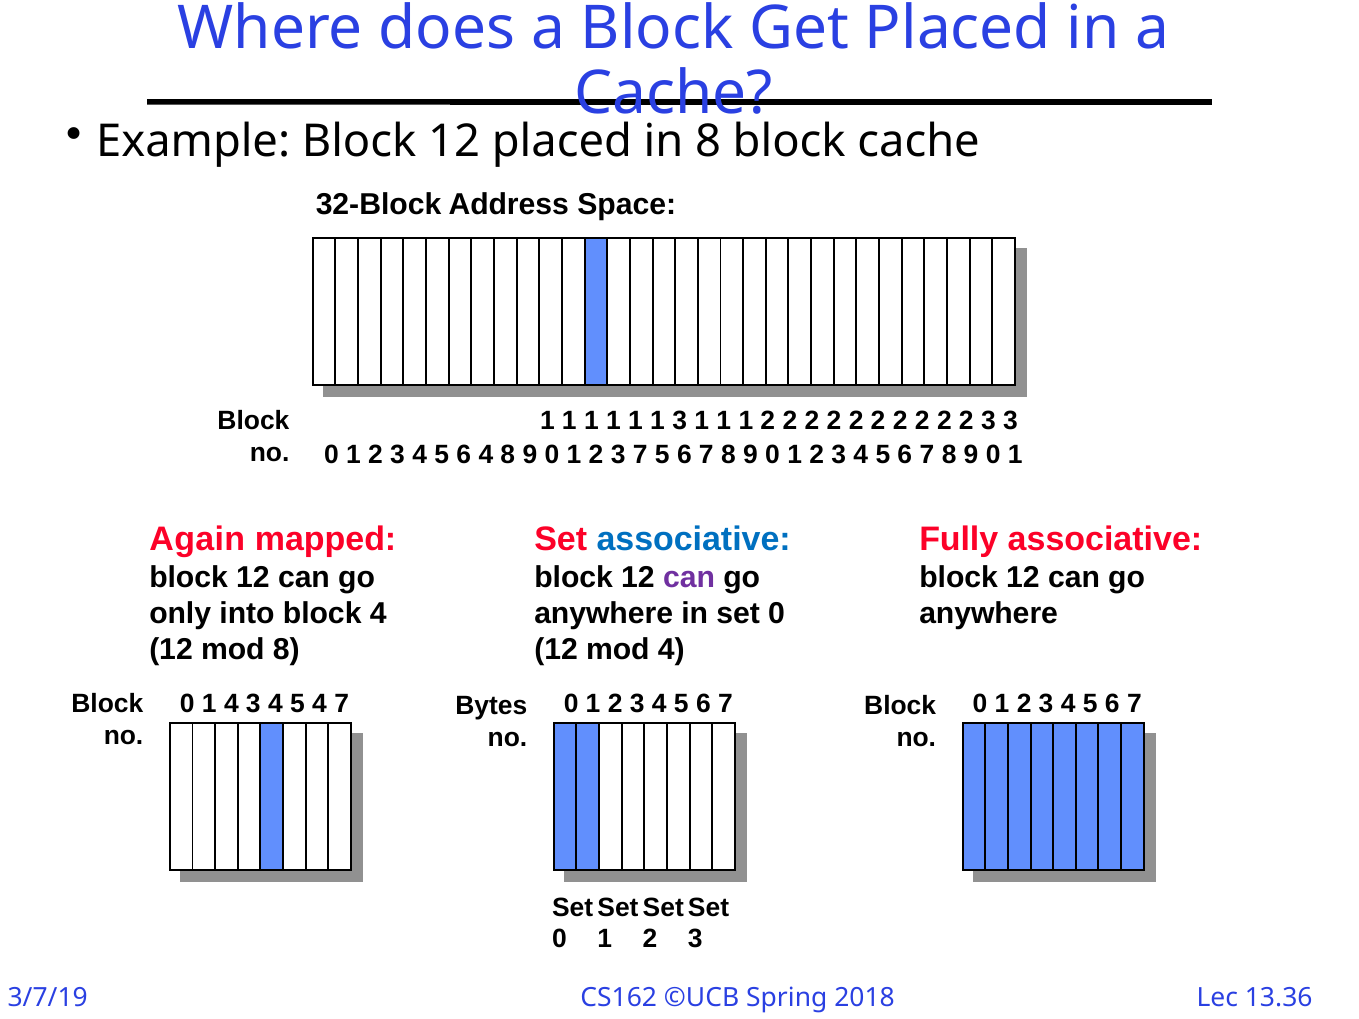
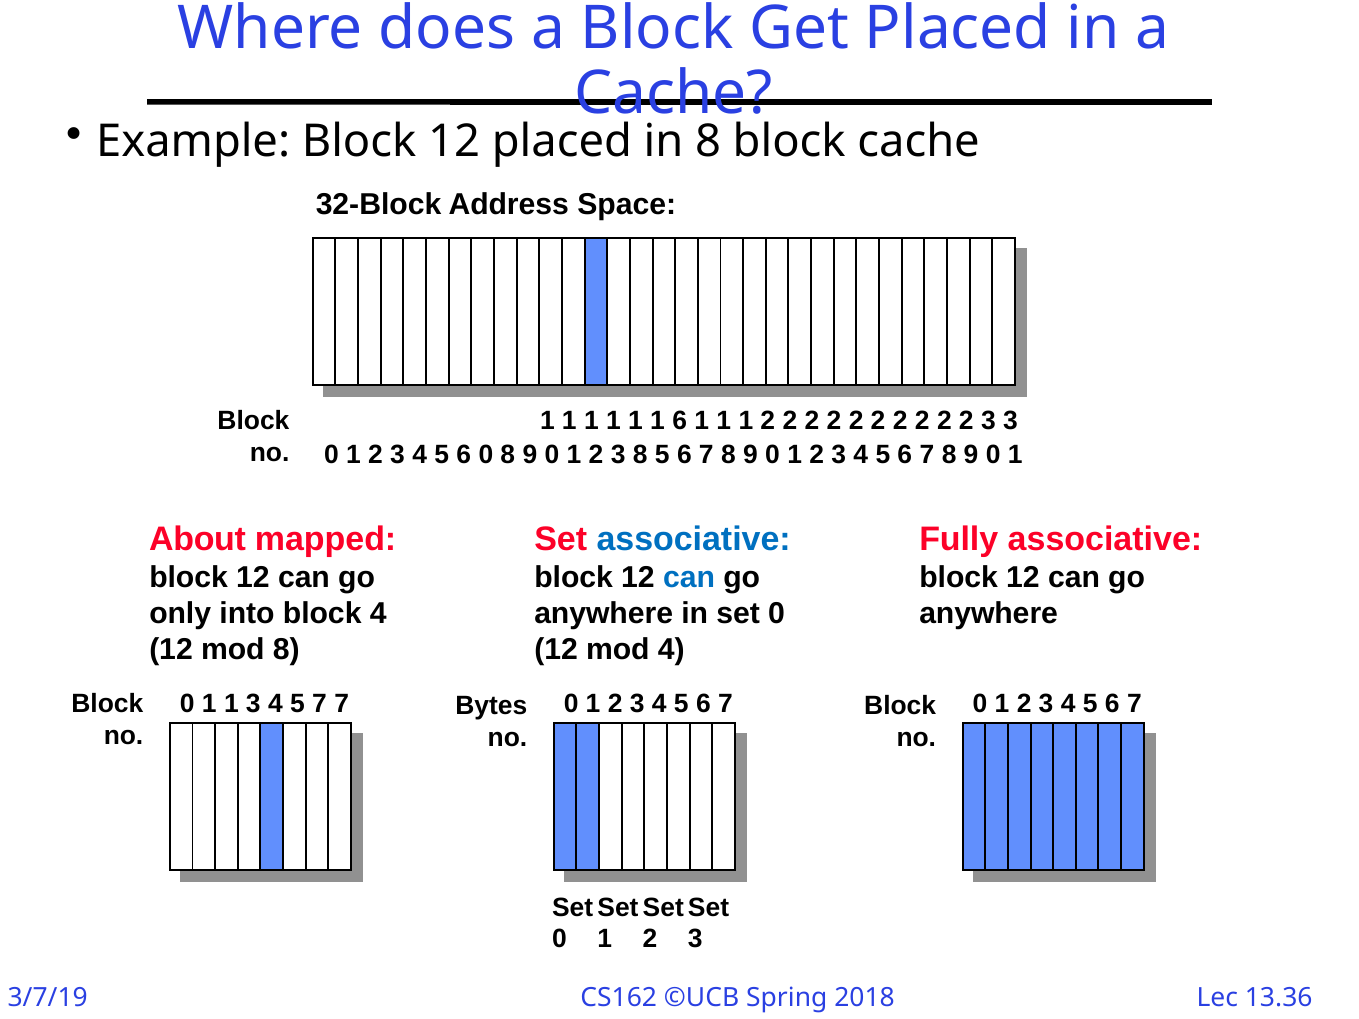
1 3: 3 -> 6
6 4: 4 -> 0
3 7: 7 -> 8
Again: Again -> About
can at (689, 577) colour: purple -> blue
0 1 4: 4 -> 1
5 4: 4 -> 7
